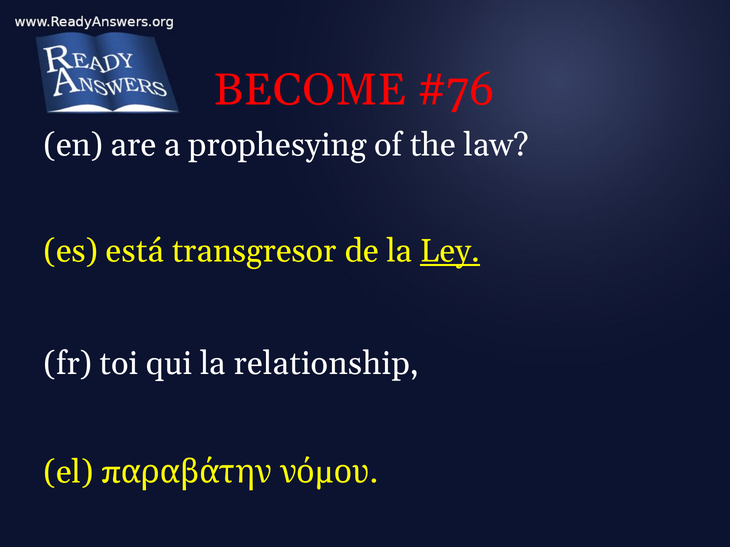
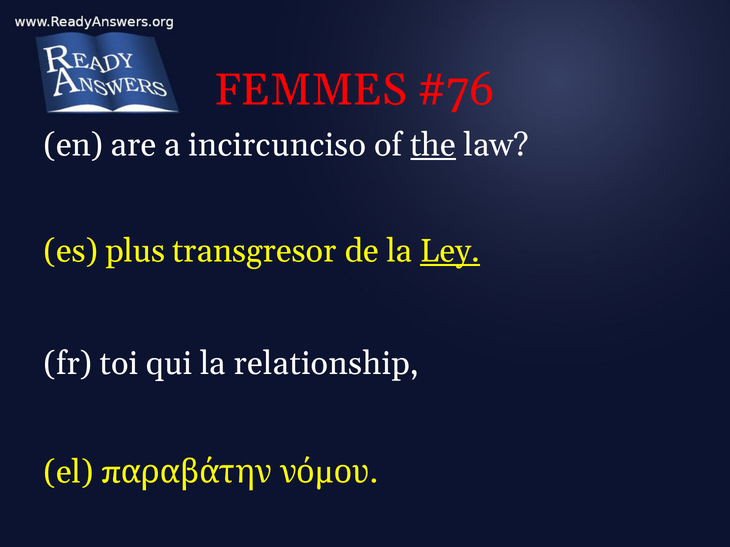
BECOME: BECOME -> FEMMES
prophesying: prophesying -> incircunciso
the underline: none -> present
está: está -> plus
